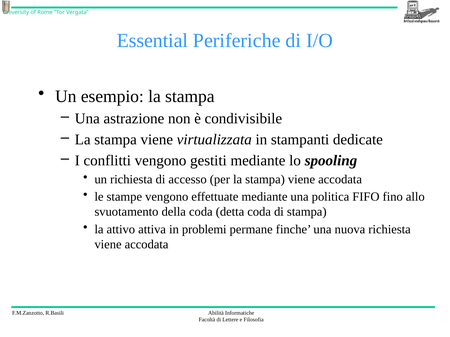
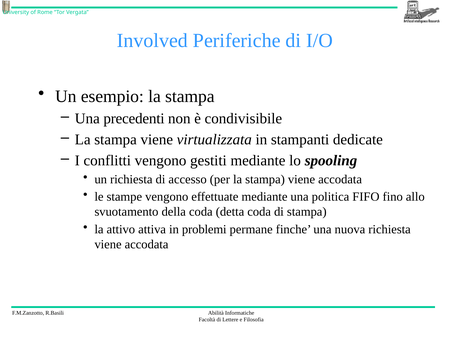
Essential: Essential -> Involved
astrazione: astrazione -> precedenti
